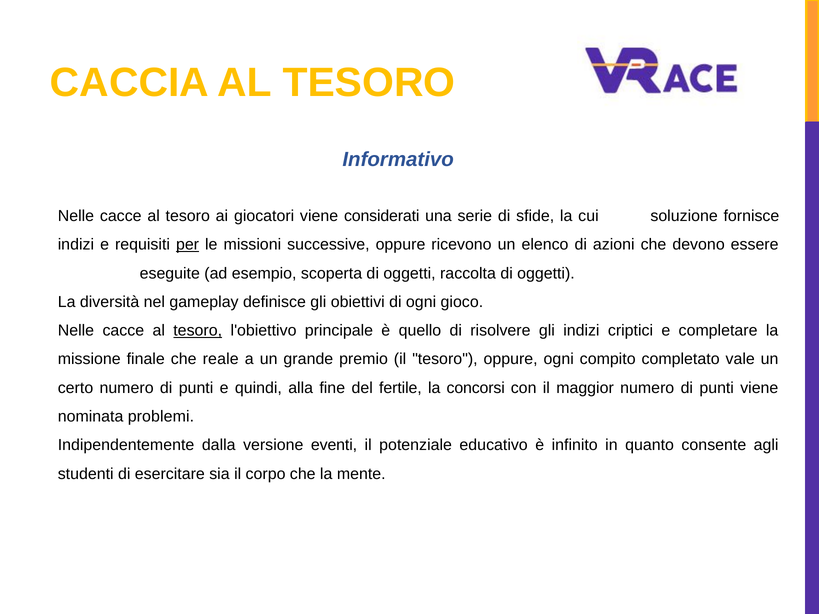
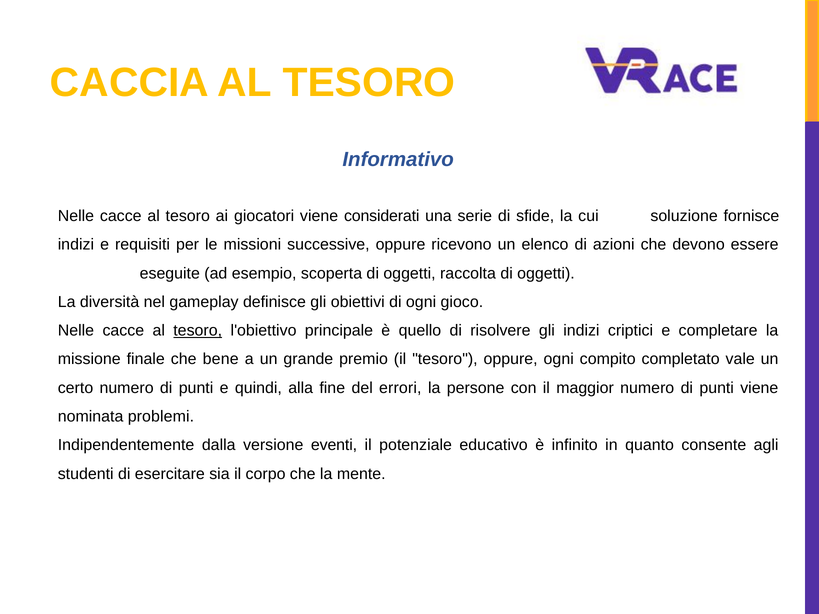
per underline: present -> none
reale: reale -> bene
fertile: fertile -> errori
concorsi: concorsi -> persone
